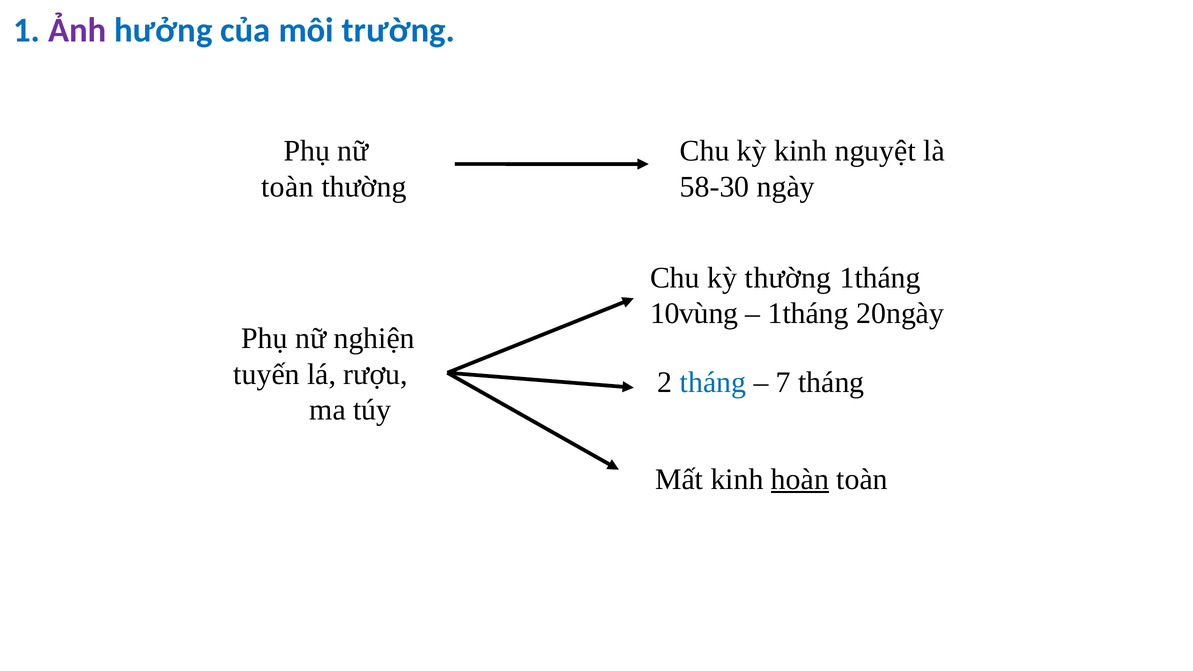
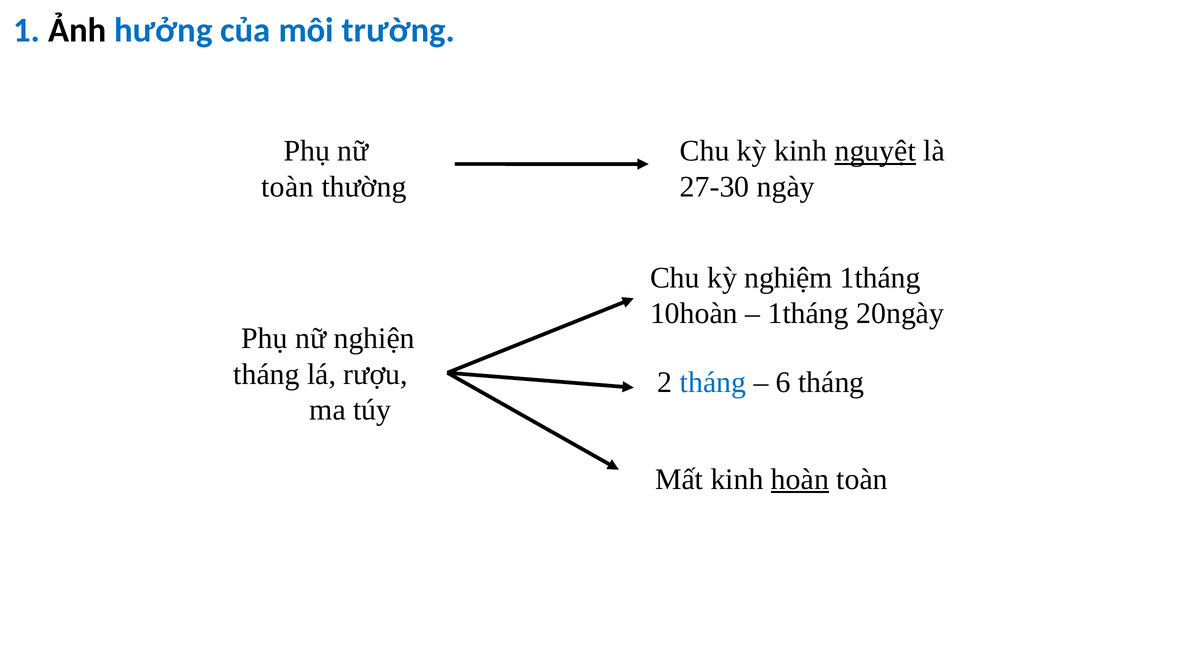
Ảnh colour: purple -> black
nguyệt underline: none -> present
58-30: 58-30 -> 27-30
kỳ thường: thường -> nghiệm
10vùng: 10vùng -> 10hoàn
tuyến at (267, 374): tuyến -> tháng
7: 7 -> 6
